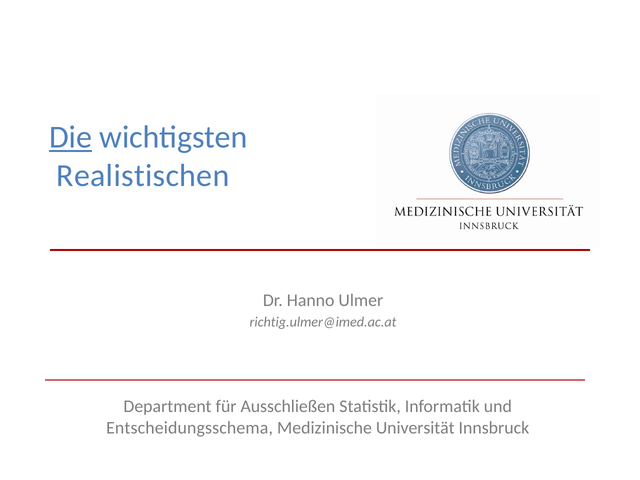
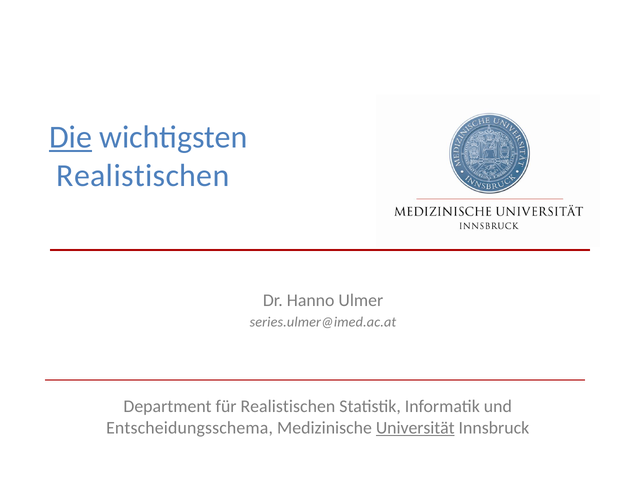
richtig.ulmer@imed.ac.at: richtig.ulmer@imed.ac.at -> series.ulmer@imed.ac.at
für Ausschließen: Ausschließen -> Realistischen
Universität underline: none -> present
